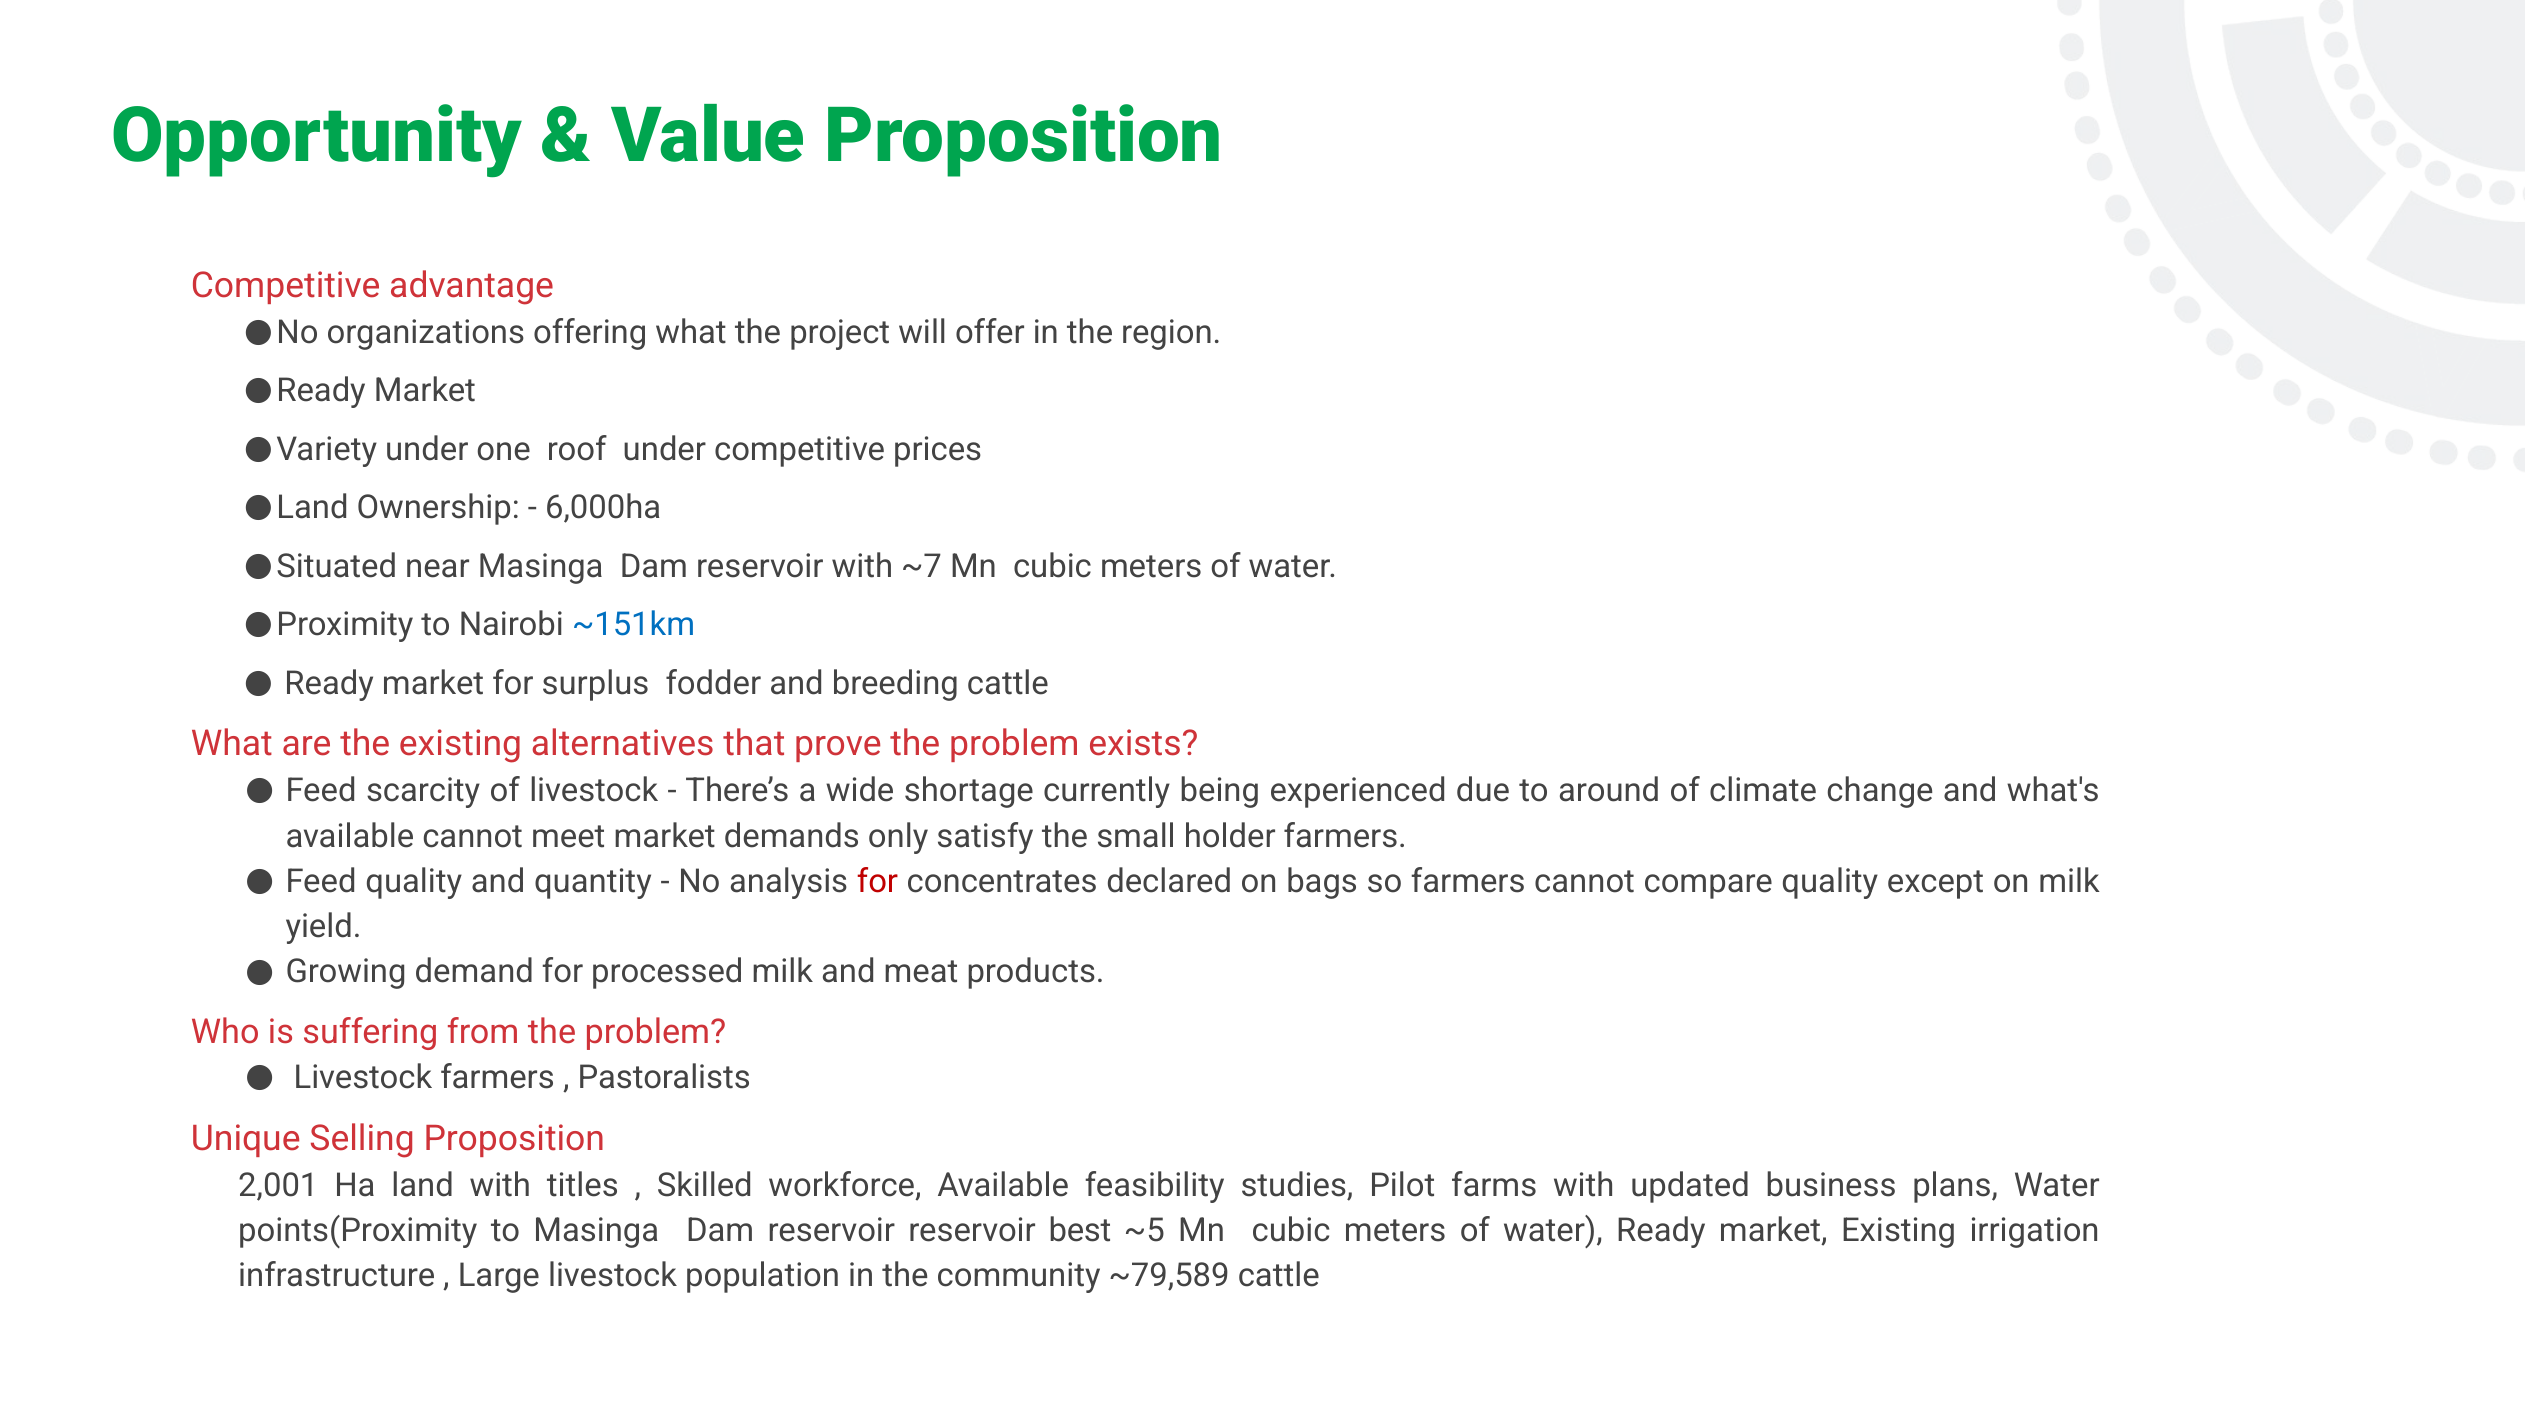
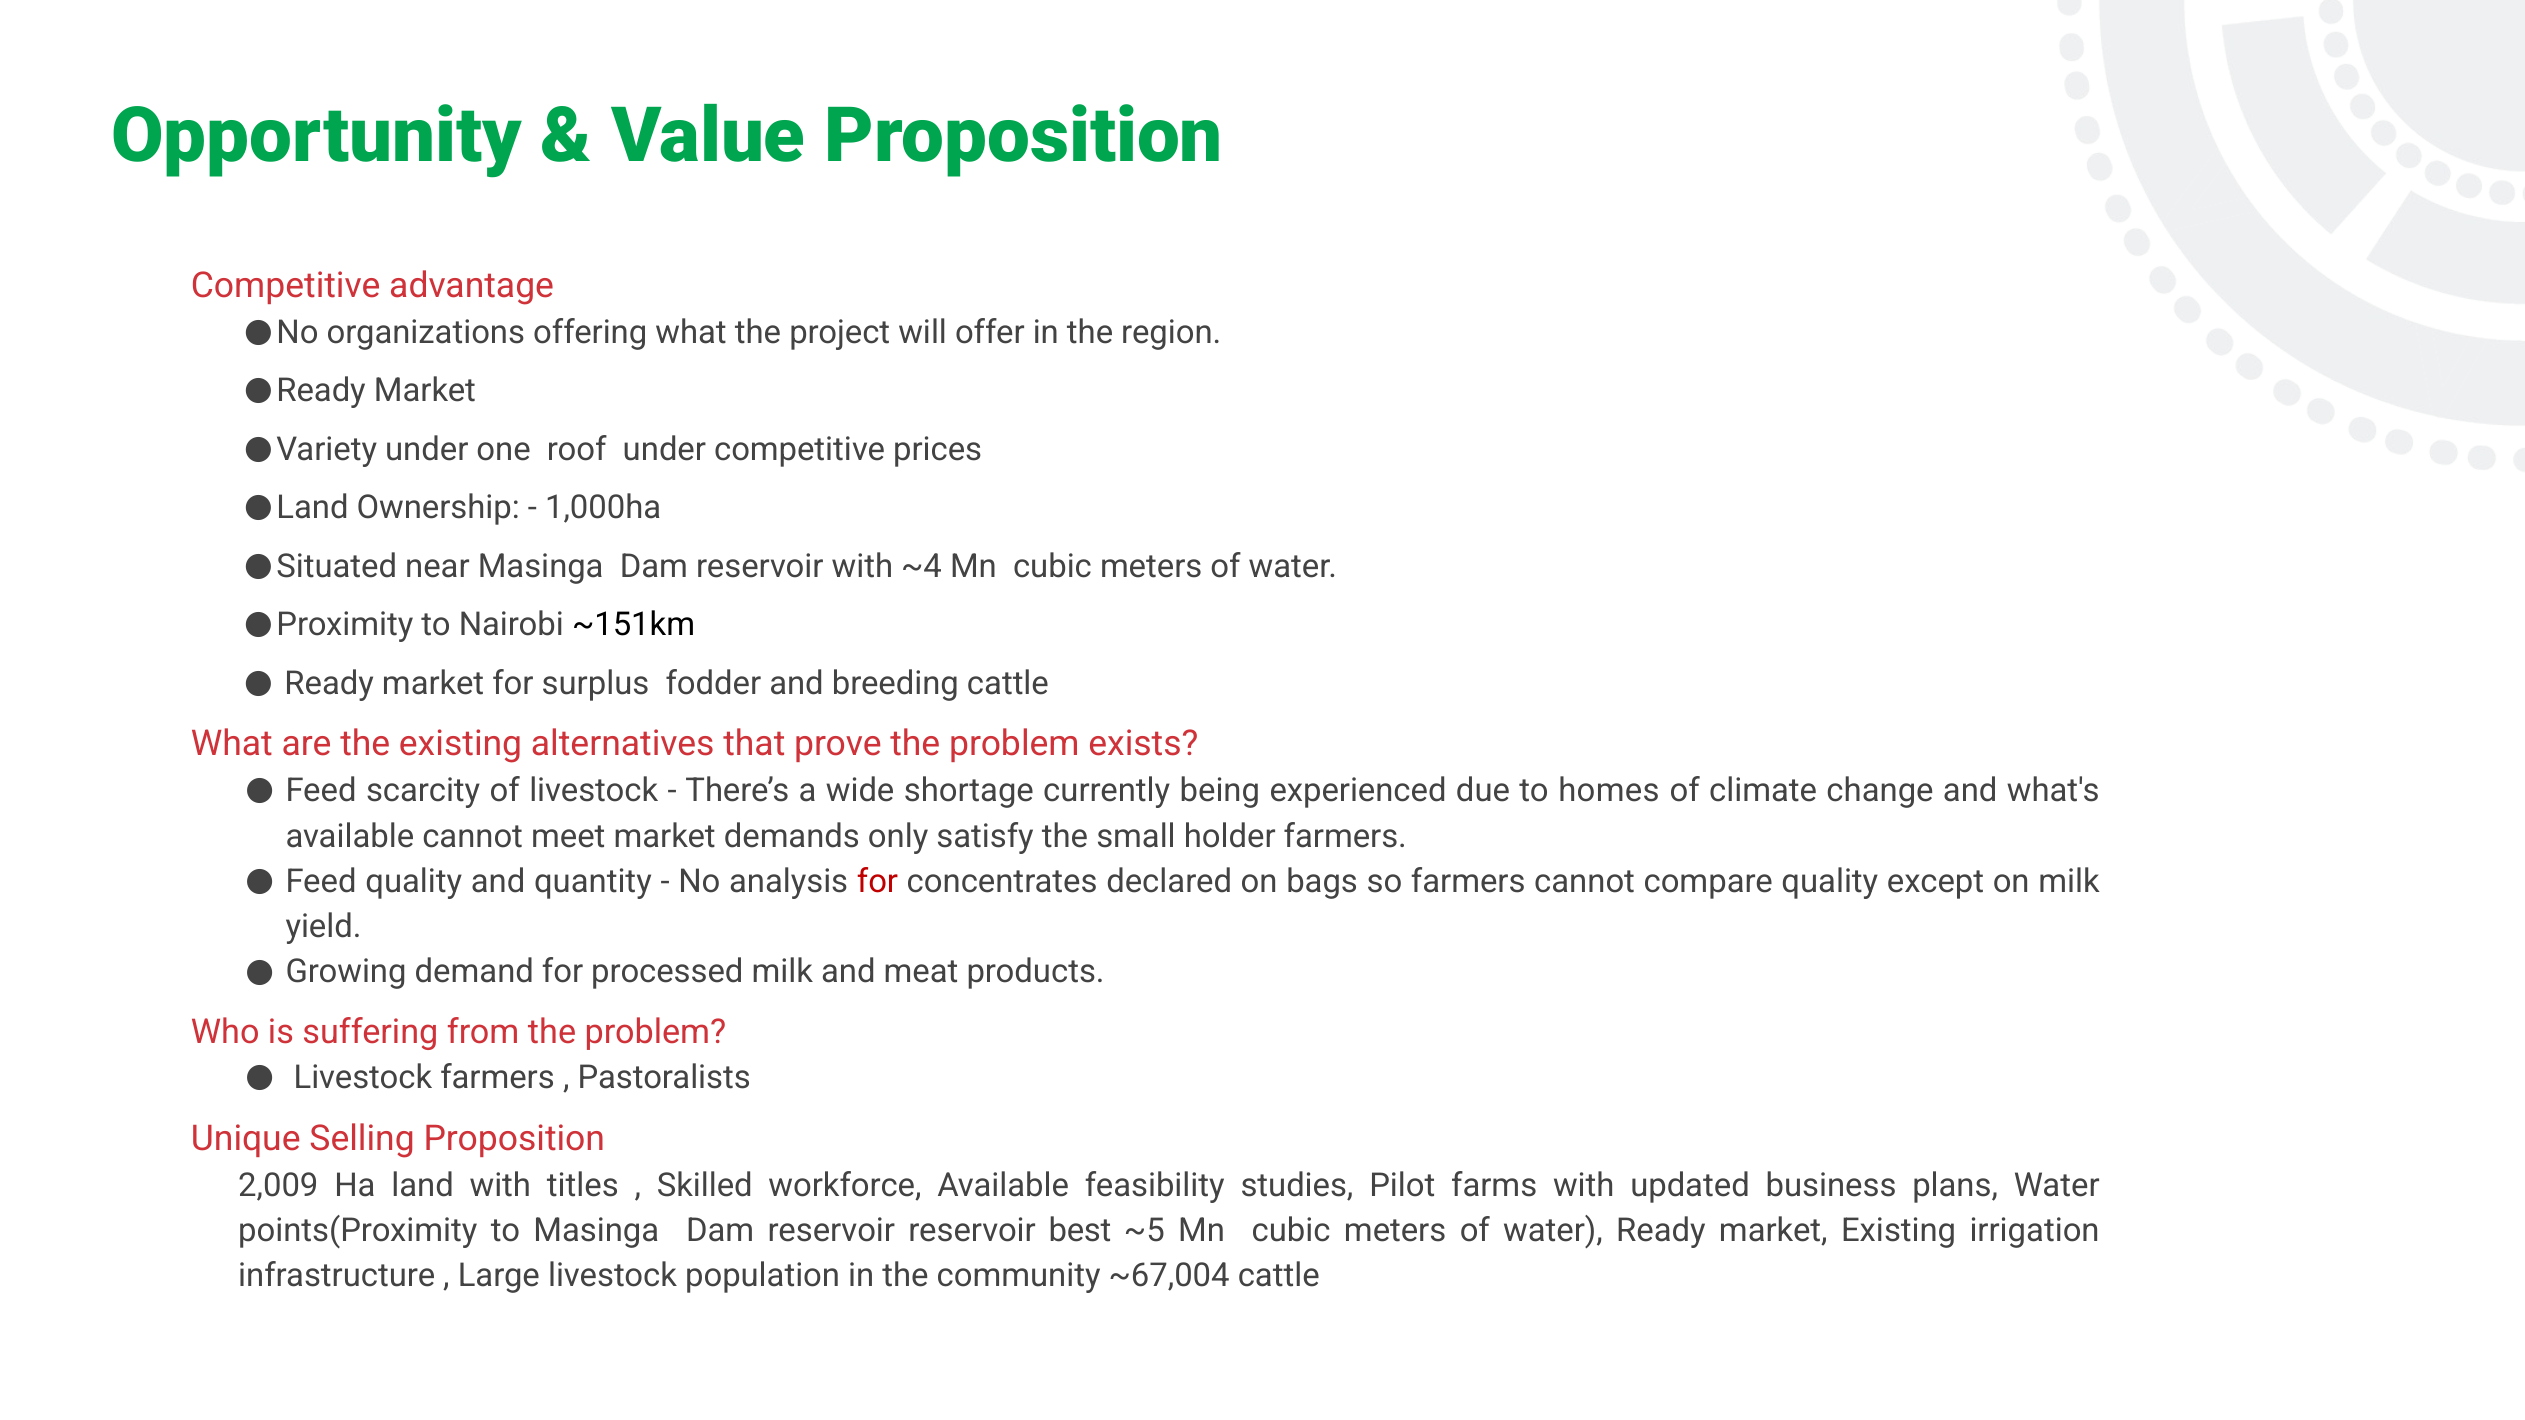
6,000ha: 6,000ha -> 1,000ha
~7: ~7 -> ~4
~151km colour: blue -> black
around: around -> homes
2,001: 2,001 -> 2,009
~79,589: ~79,589 -> ~67,004
